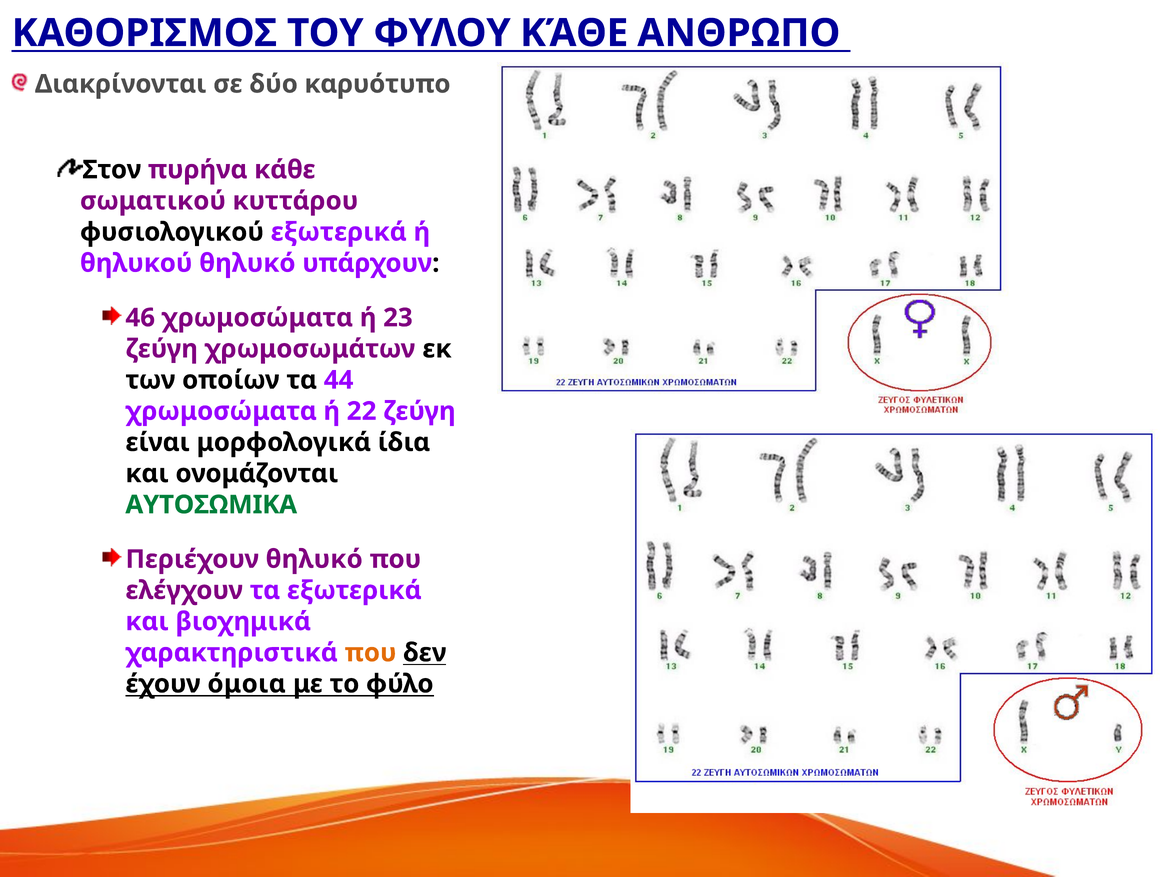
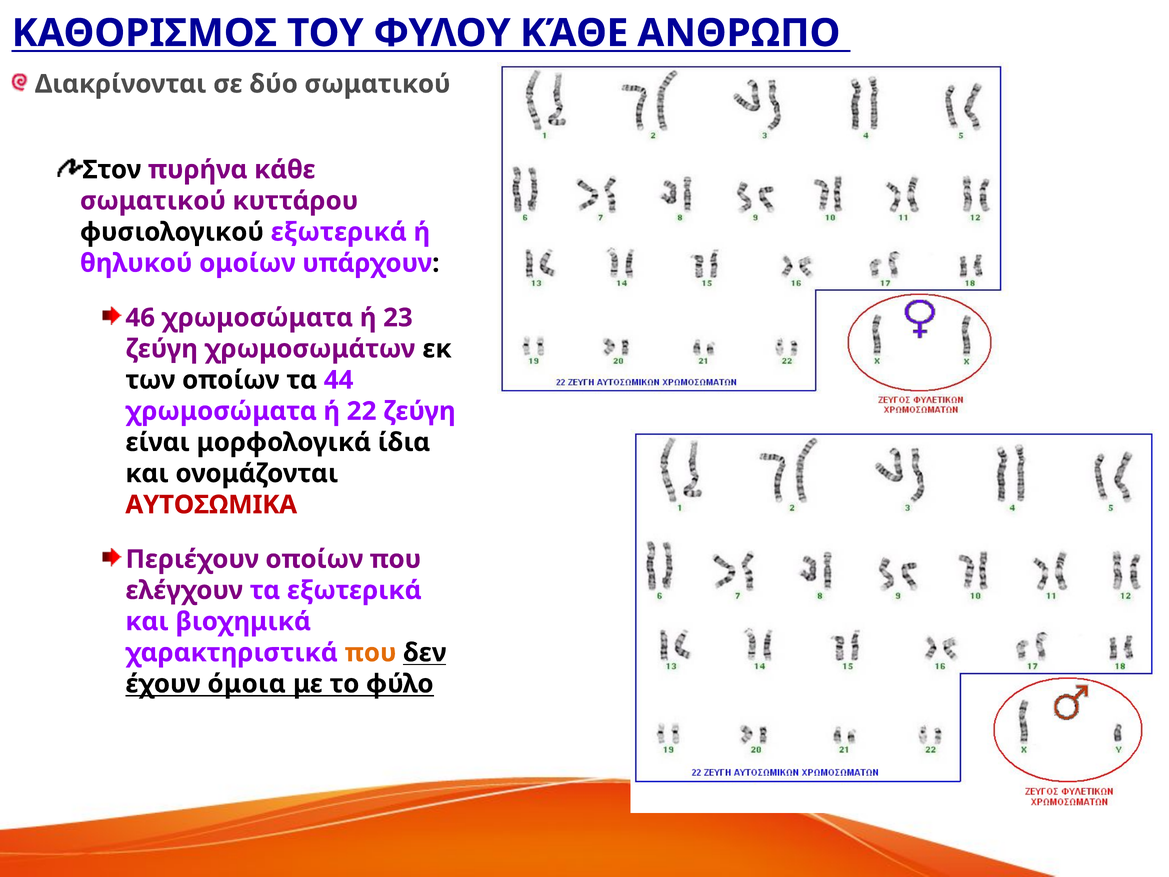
δύο καρυότυπο: καρυότυπο -> σωματικού
θηλυκού θηλυκό: θηλυκό -> ομοίων
ΑΥΤΟΣΩΜΙΚΑ colour: green -> red
Περιέχουν θηλυκό: θηλυκό -> οποίων
